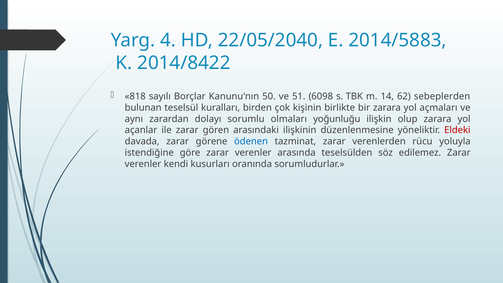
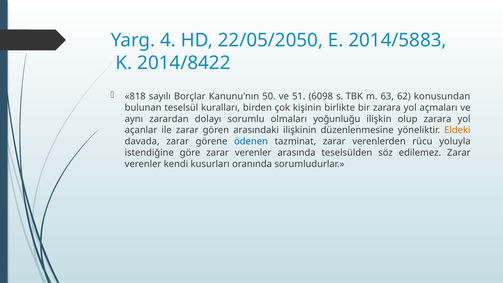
22/05/2040: 22/05/2040 -> 22/05/2050
14: 14 -> 63
sebeplerden: sebeplerden -> konusundan
Eldeki colour: red -> orange
